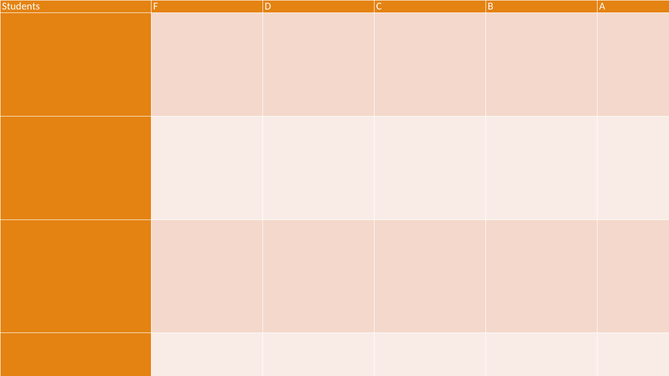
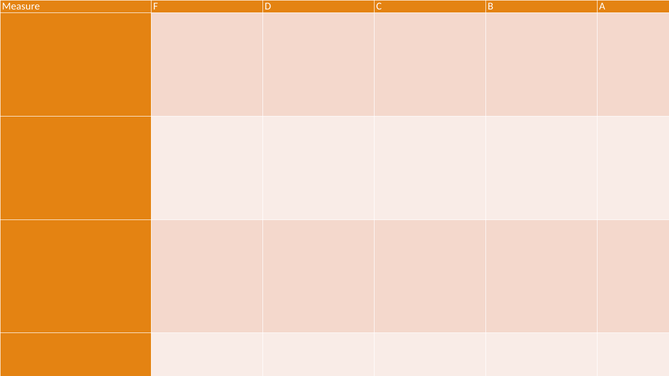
Students: Students -> Measure
